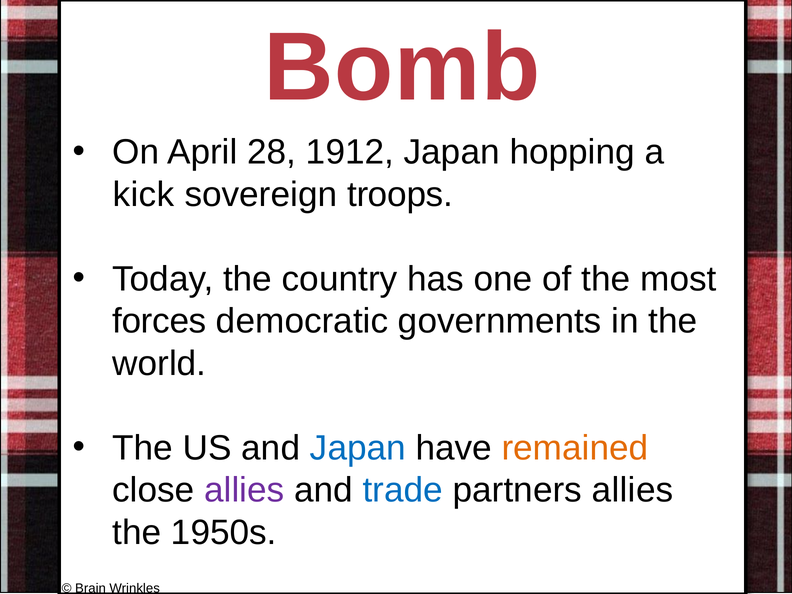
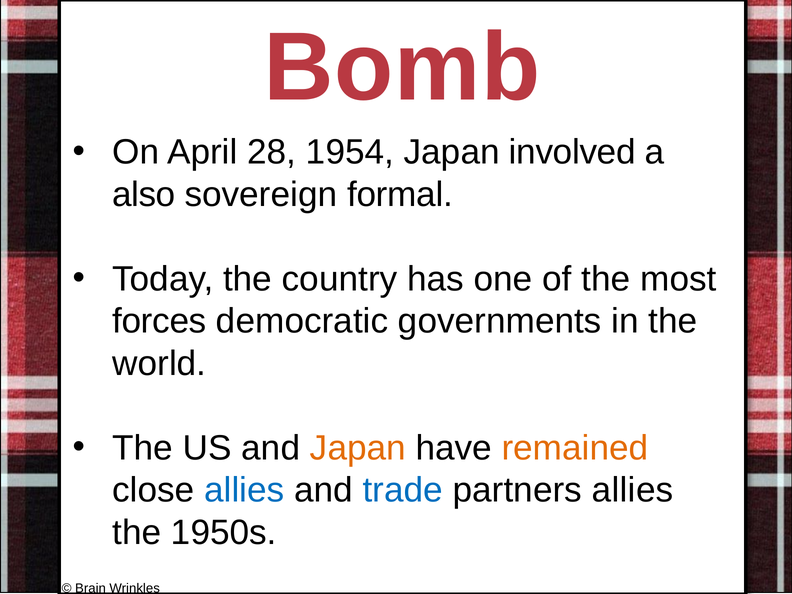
1912: 1912 -> 1954
hopping: hopping -> involved
kick: kick -> also
troops: troops -> formal
Japan at (358, 448) colour: blue -> orange
allies at (244, 490) colour: purple -> blue
